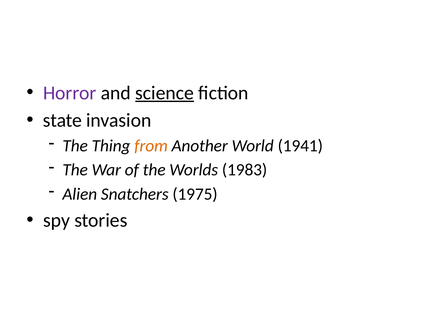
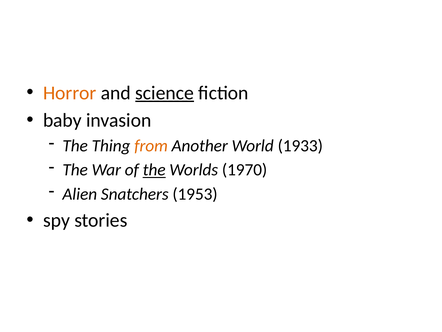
Horror colour: purple -> orange
state: state -> baby
1941: 1941 -> 1933
the at (154, 170) underline: none -> present
1983: 1983 -> 1970
1975: 1975 -> 1953
